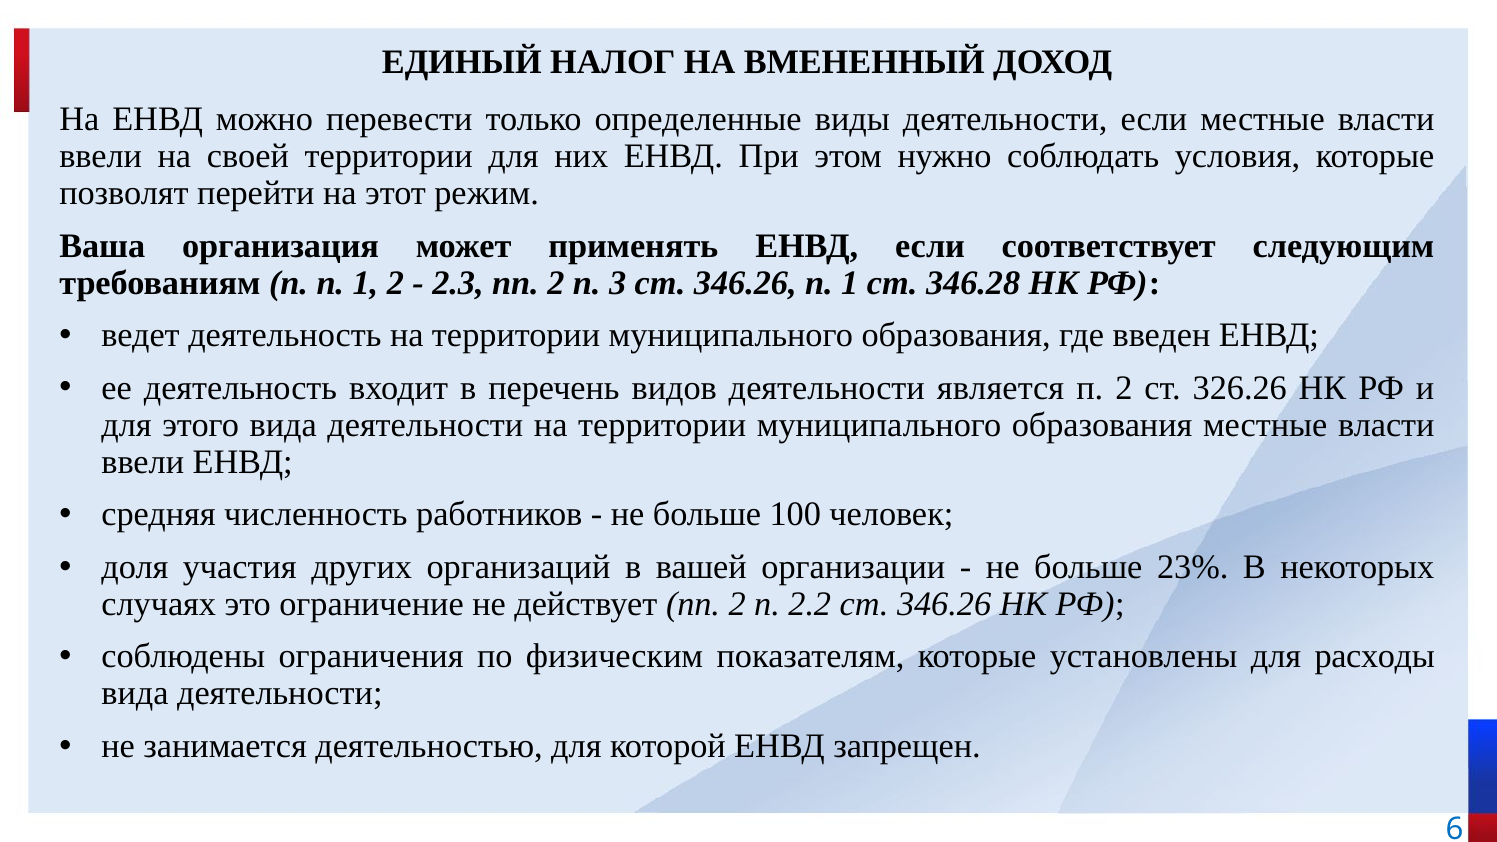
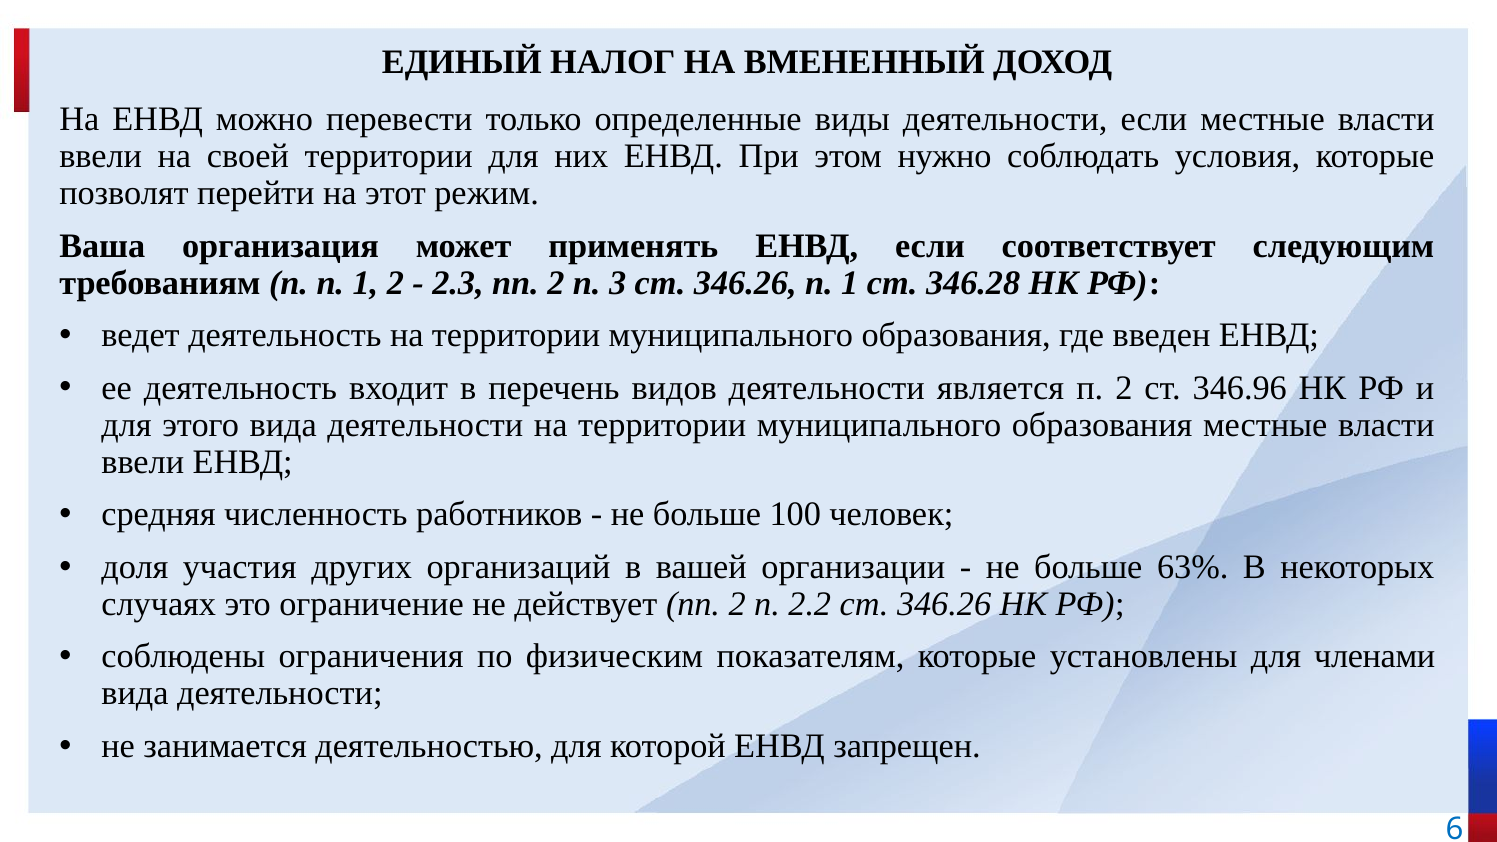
326.26: 326.26 -> 346.96
23%: 23% -> 63%
расходы: расходы -> членами
